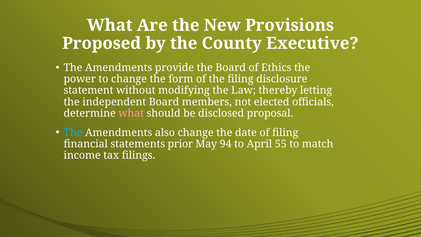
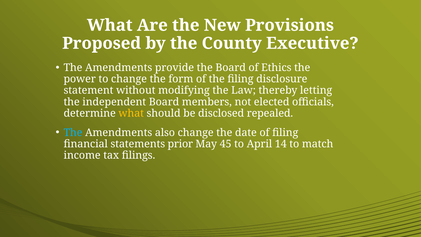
what at (131, 113) colour: pink -> yellow
proposal: proposal -> repealed
94: 94 -> 45
55: 55 -> 14
